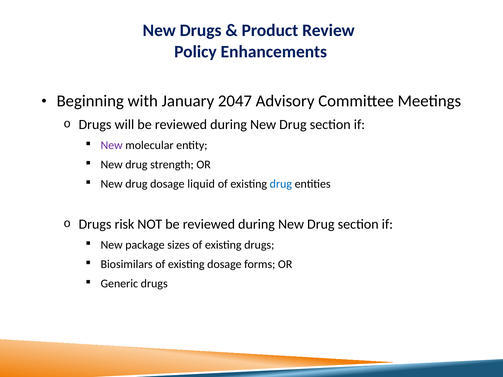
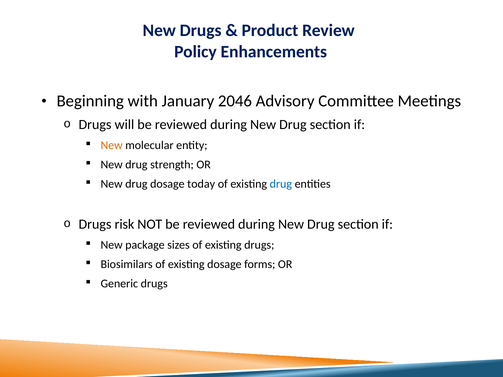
2047: 2047 -> 2046
New at (112, 145) colour: purple -> orange
liquid: liquid -> today
